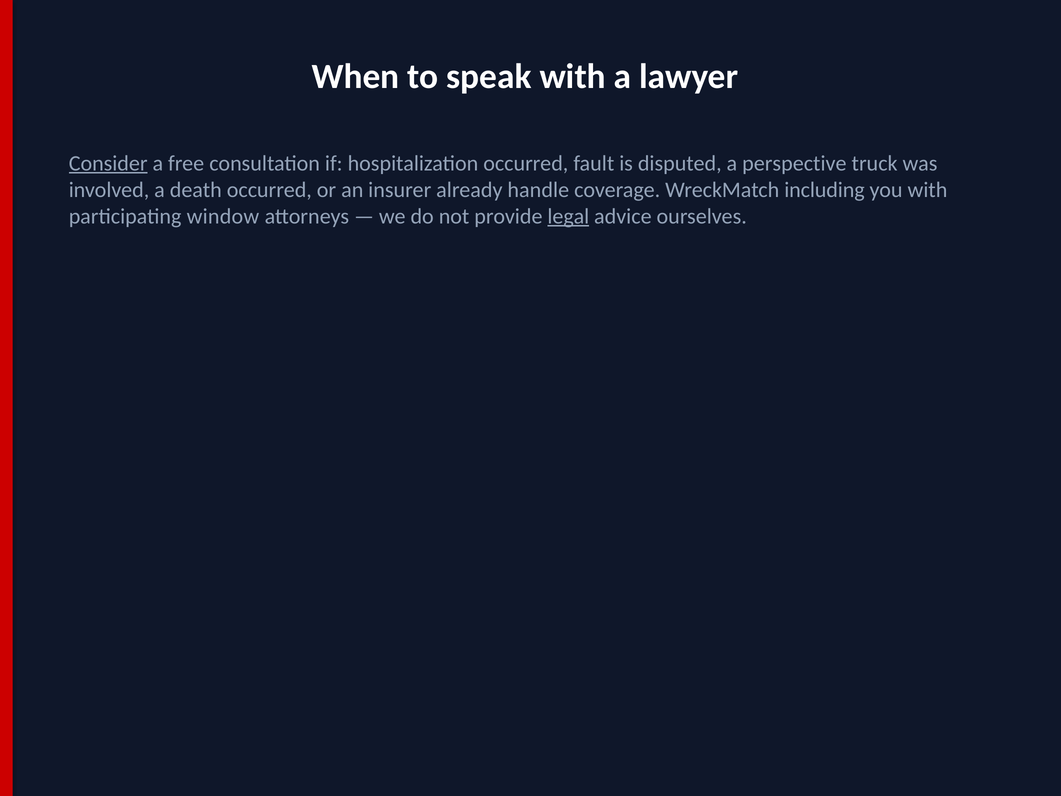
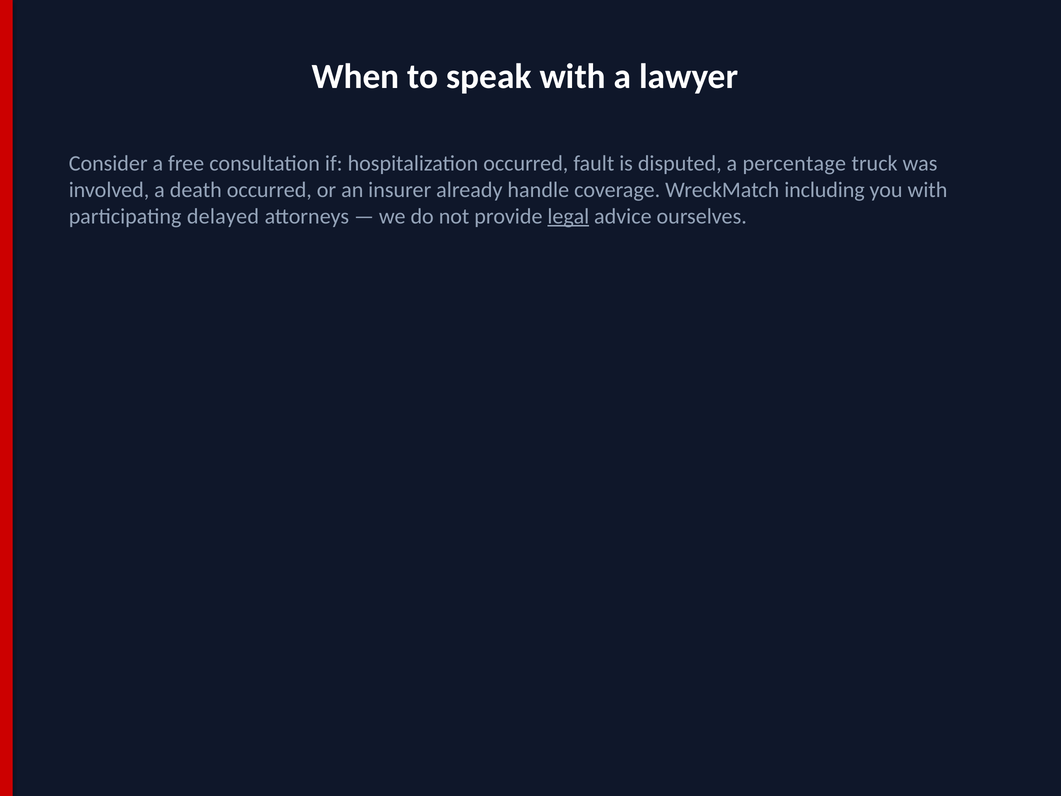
Consider underline: present -> none
perspective: perspective -> percentage
window: window -> delayed
